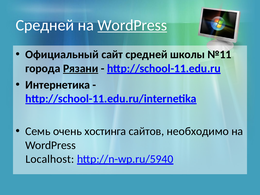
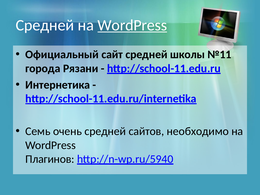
Рязани underline: present -> none
очень хостинга: хостинга -> средней
Localhost: Localhost -> Плагинов
